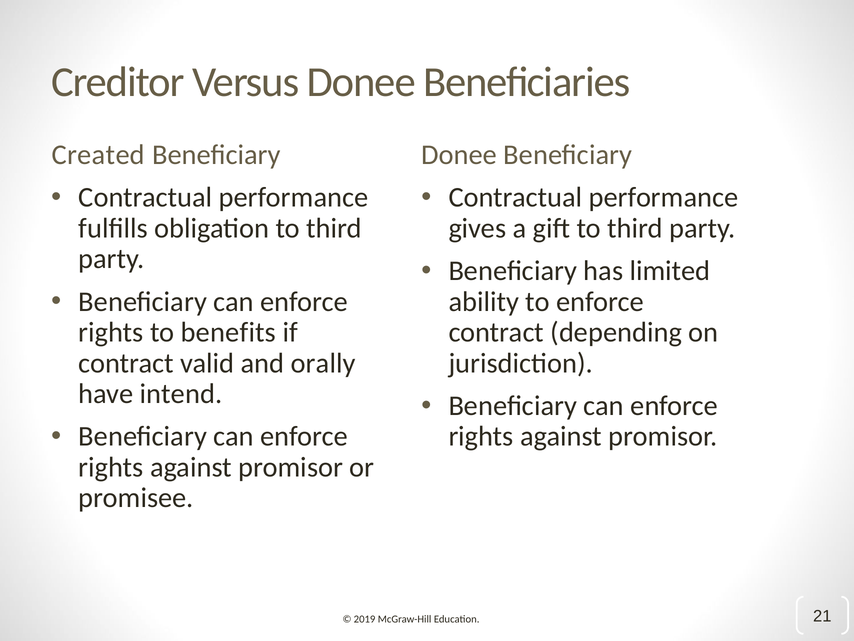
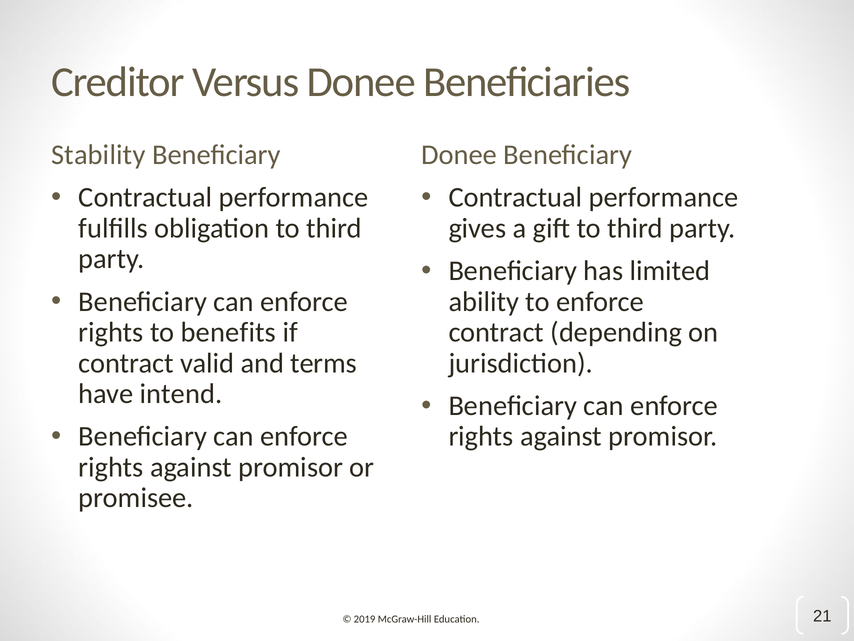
Created: Created -> Stability
orally: orally -> terms
